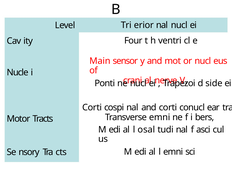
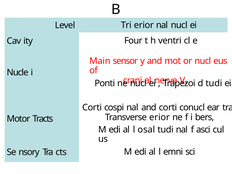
d side: side -> tudi
Transverse emni: emni -> erior
